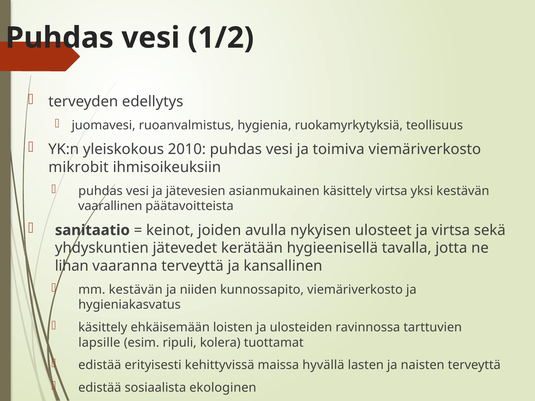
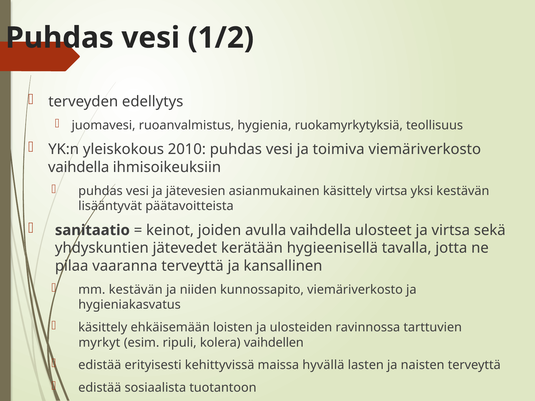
mikrobit at (79, 167): mikrobit -> vaihdella
vaarallinen: vaarallinen -> lisääntyvät
avulla nykyisen: nykyisen -> vaihdella
lihan: lihan -> pilaa
lapsille: lapsille -> myrkyt
tuottamat: tuottamat -> vaihdellen
ekologinen: ekologinen -> tuotantoon
